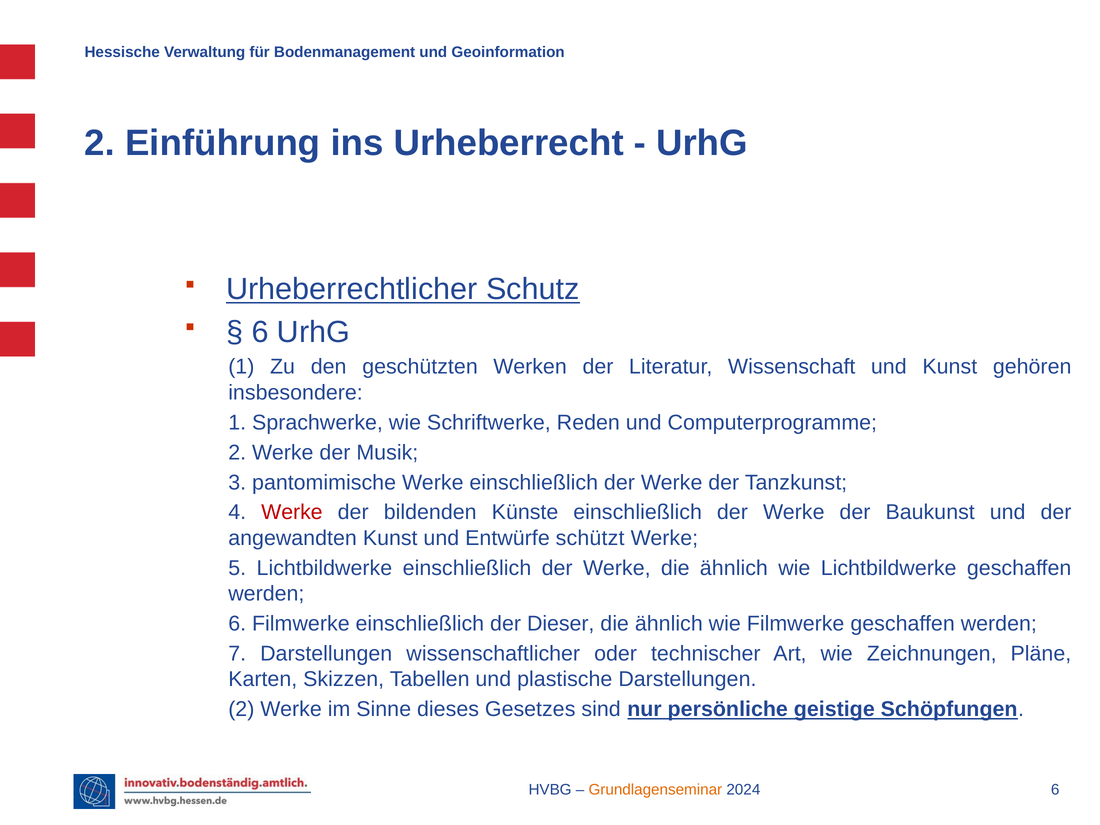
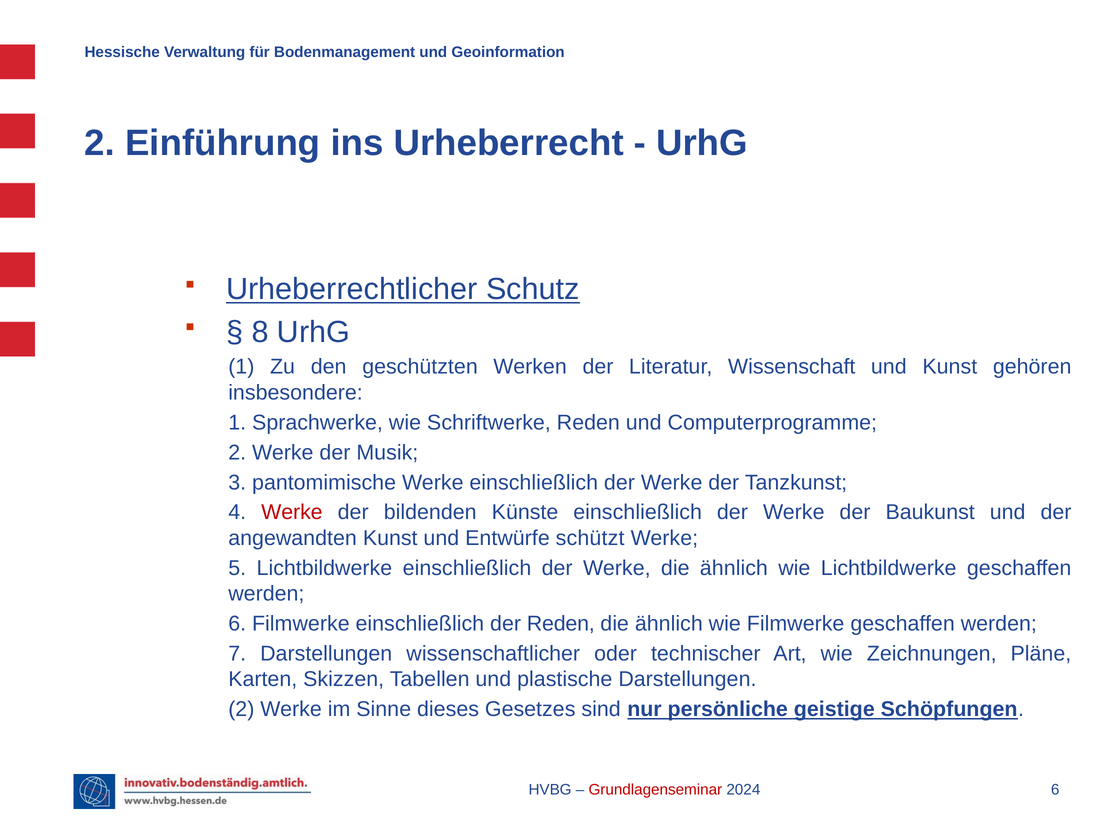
6 at (260, 332): 6 -> 8
der Dieser: Dieser -> Reden
Grundlagenseminar colour: orange -> red
